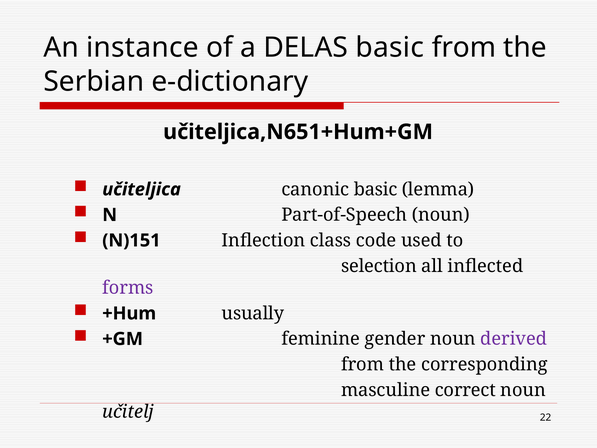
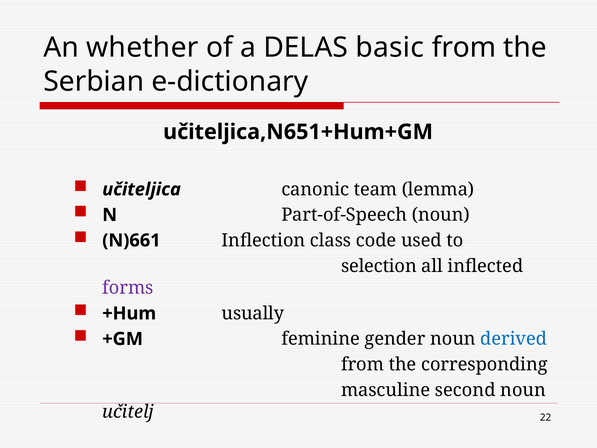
instance: instance -> whether
canonic basic: basic -> team
N)151: N)151 -> N)661
derived colour: purple -> blue
correct: correct -> second
